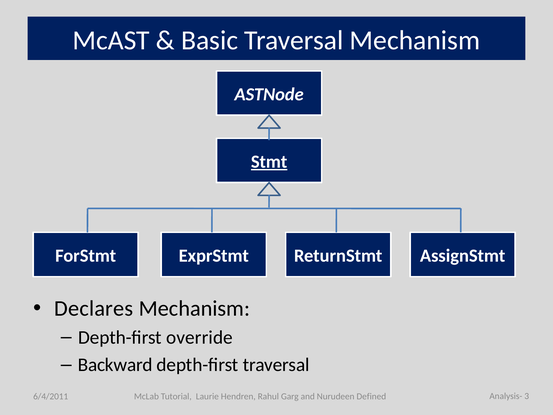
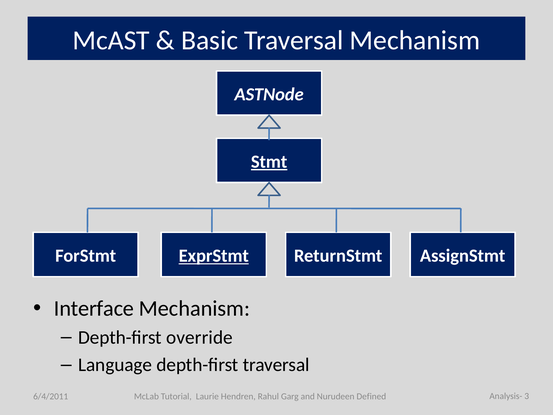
ExprStmt underline: none -> present
Declares: Declares -> Interface
Backward: Backward -> Language
